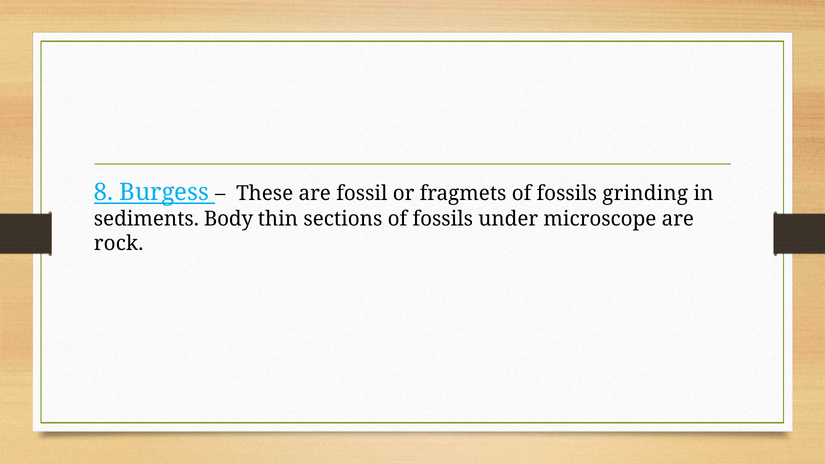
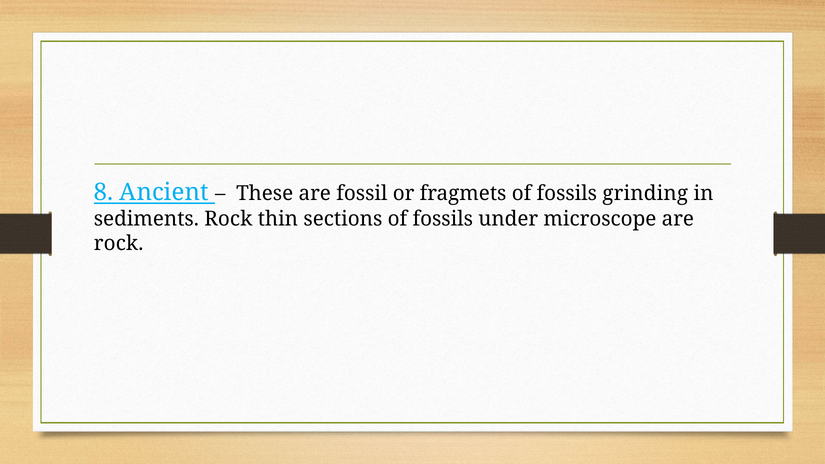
Burgess: Burgess -> Ancient
sediments Body: Body -> Rock
